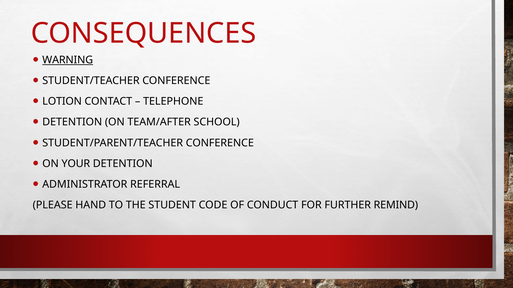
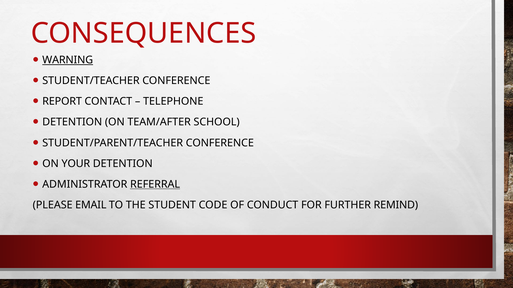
LOTION: LOTION -> REPORT
REFERRAL underline: none -> present
HAND: HAND -> EMAIL
